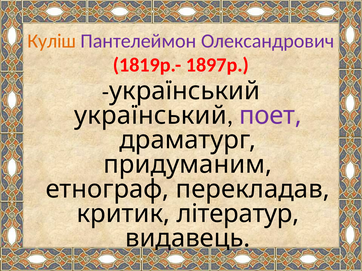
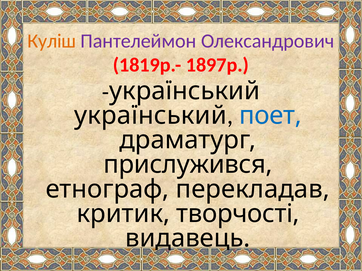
поет colour: purple -> blue
придуманим: придуманим -> прислужився
літератур: літератур -> творчості
